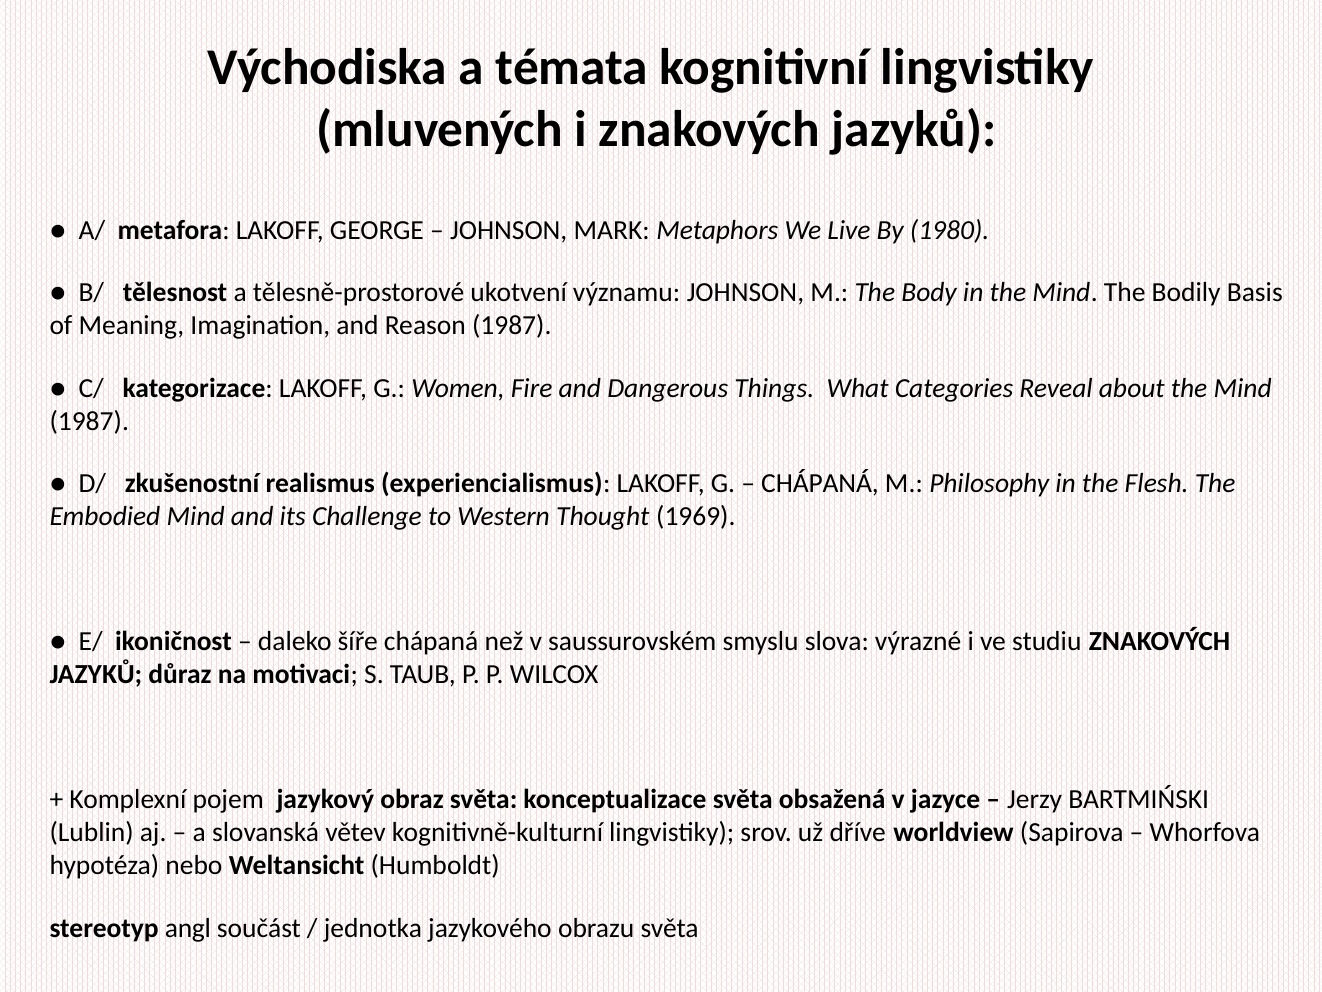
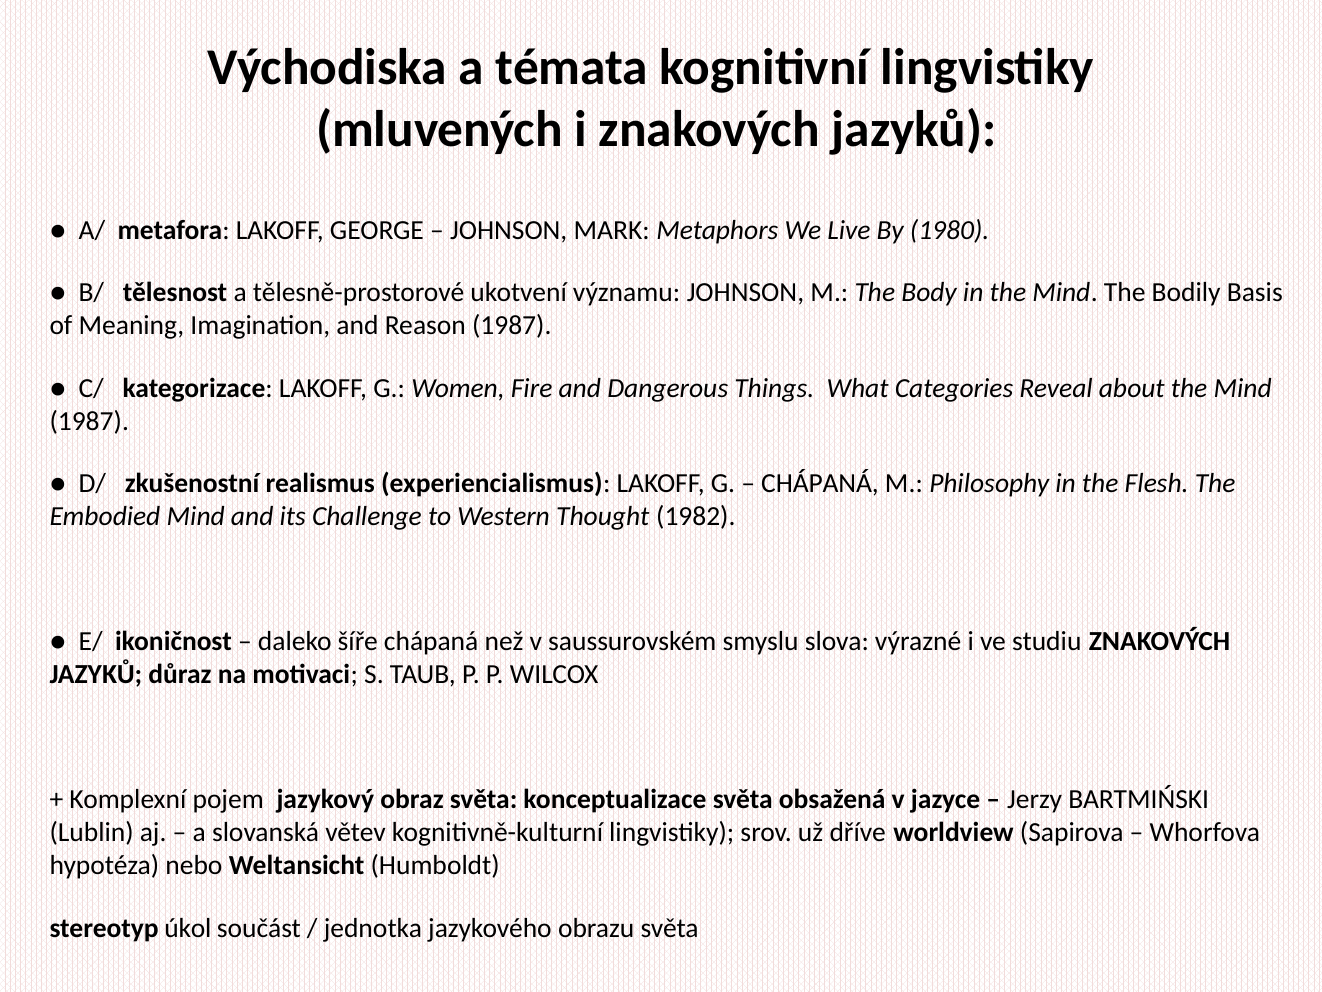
1969: 1969 -> 1982
angl: angl -> úkol
